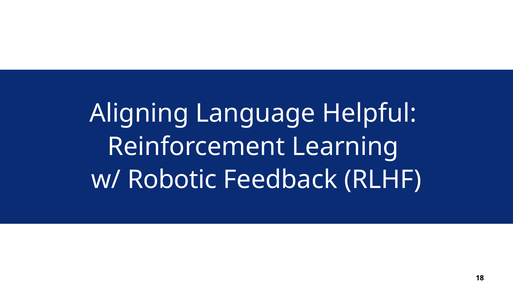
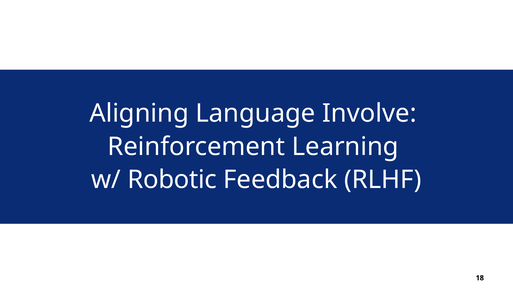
Helpful: Helpful -> Involve
